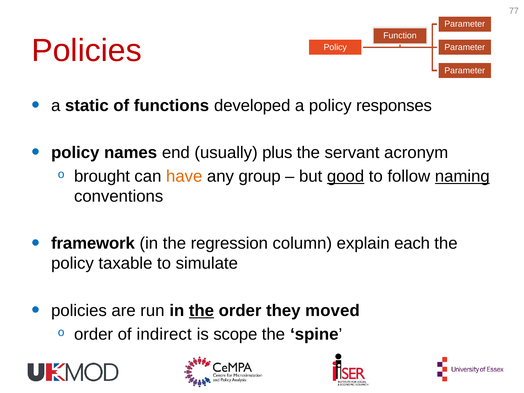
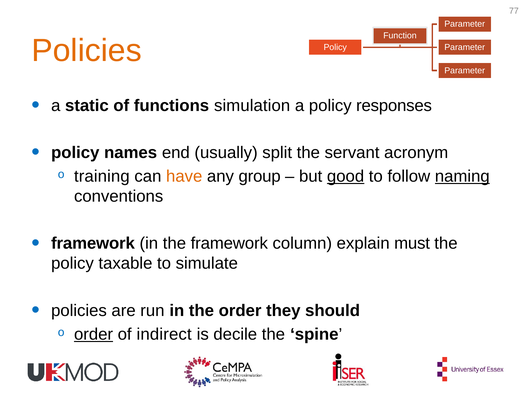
Policies at (87, 51) colour: red -> orange
developed: developed -> simulation
plus: plus -> split
brought: brought -> training
the regression: regression -> framework
each: each -> must
the at (201, 311) underline: present -> none
moved: moved -> should
order at (94, 334) underline: none -> present
scope: scope -> decile
